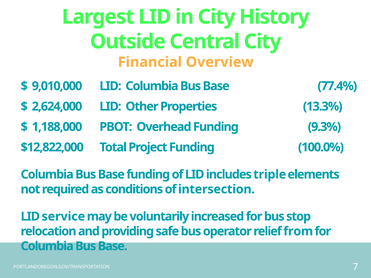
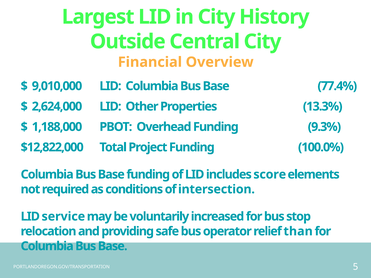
triple: triple -> score
from: from -> than
7: 7 -> 5
